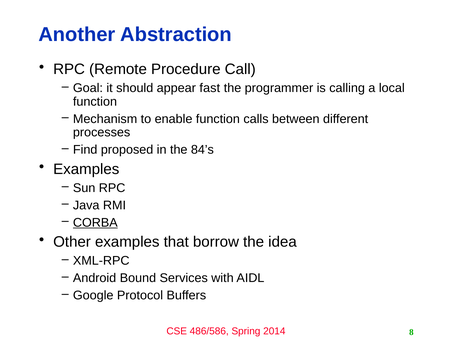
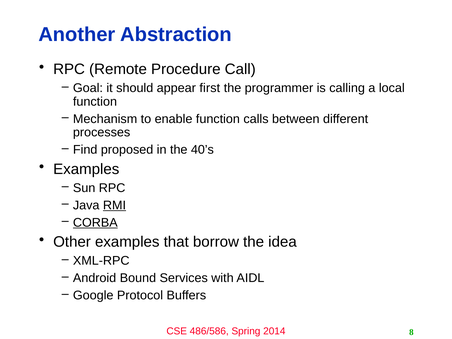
fast: fast -> first
84’s: 84’s -> 40’s
RMI underline: none -> present
